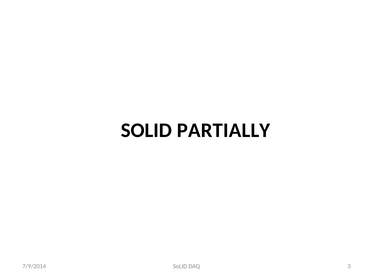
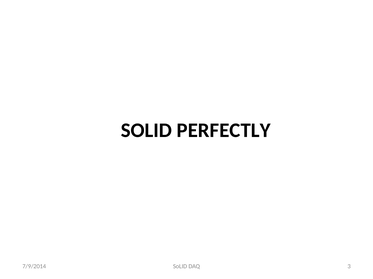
PARTIALLY: PARTIALLY -> PERFECTLY
